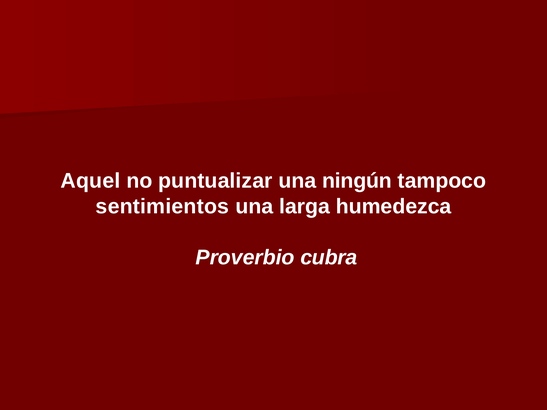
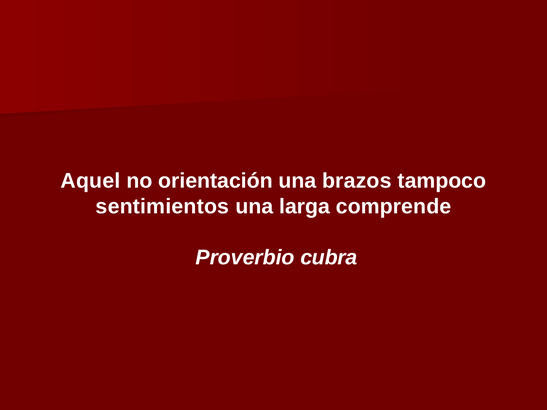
puntualizar: puntualizar -> orientación
ningún: ningún -> brazos
humedezca: humedezca -> comprende
